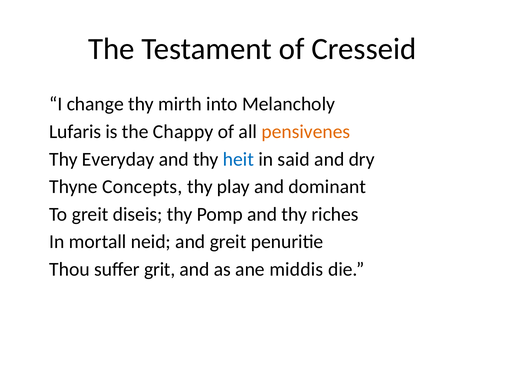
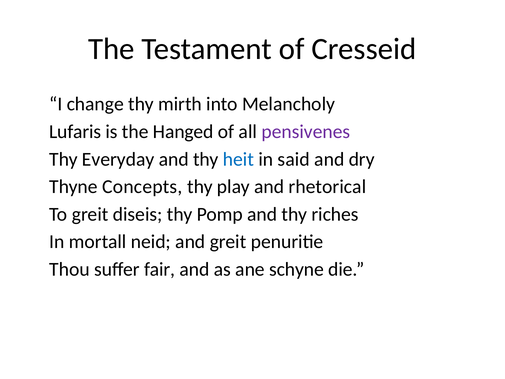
Chappy: Chappy -> Hanged
pensivenes colour: orange -> purple
dominant: dominant -> rhetorical
grit: grit -> fair
middis: middis -> schyne
